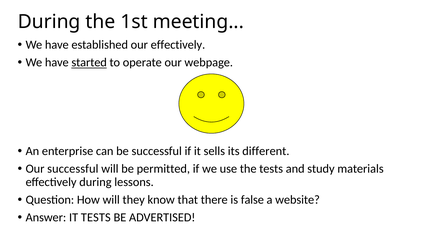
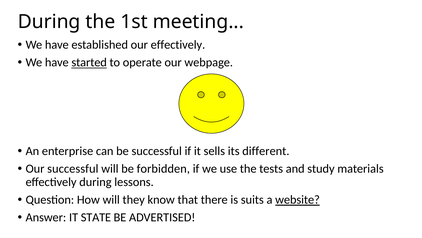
permitted: permitted -> forbidden
false: false -> suits
website underline: none -> present
IT TESTS: TESTS -> STATE
